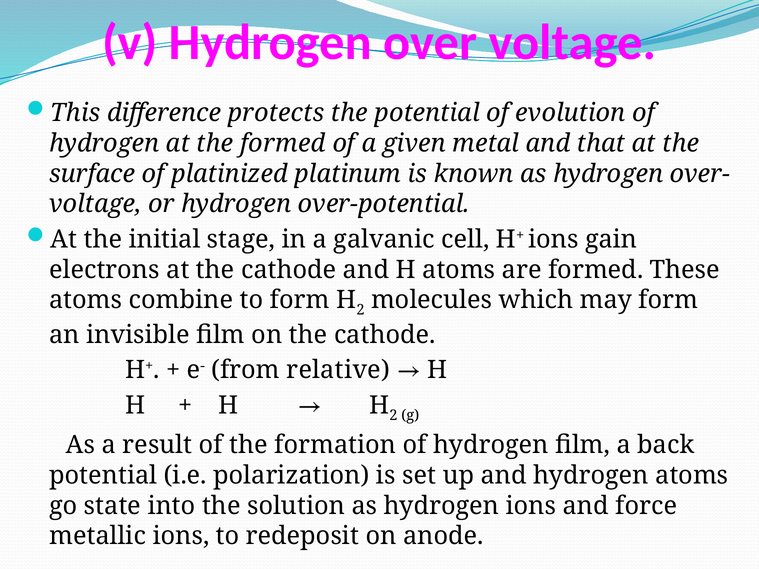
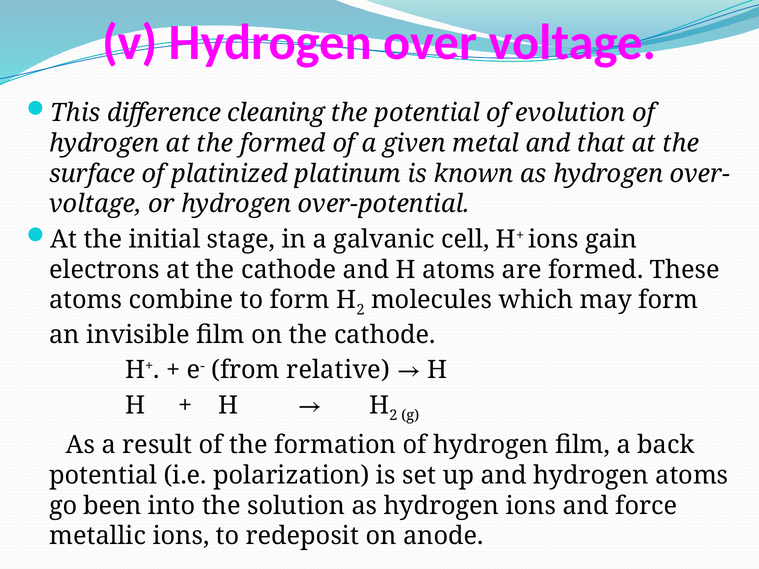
protects: protects -> cleaning
state: state -> been
